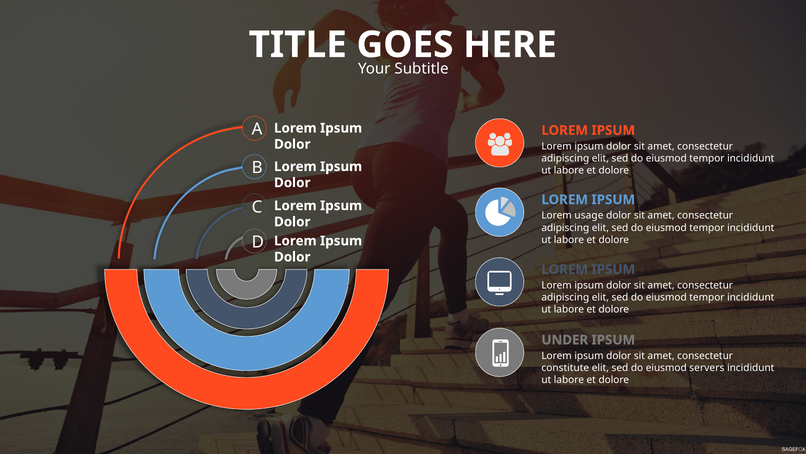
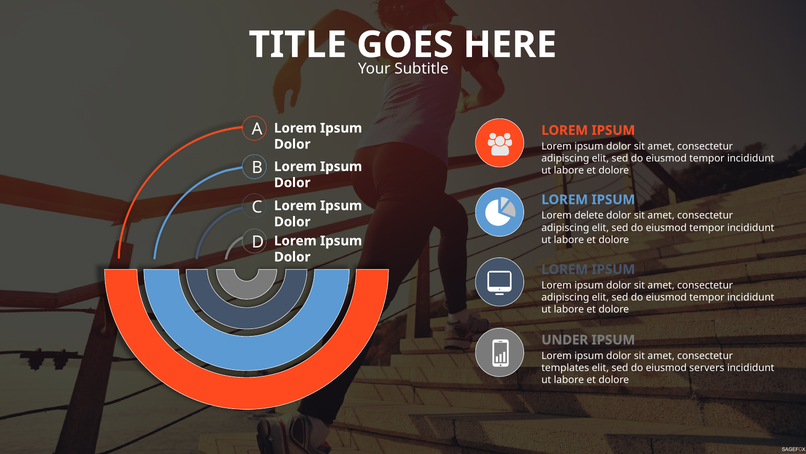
usage: usage -> delete
constitute: constitute -> templates
